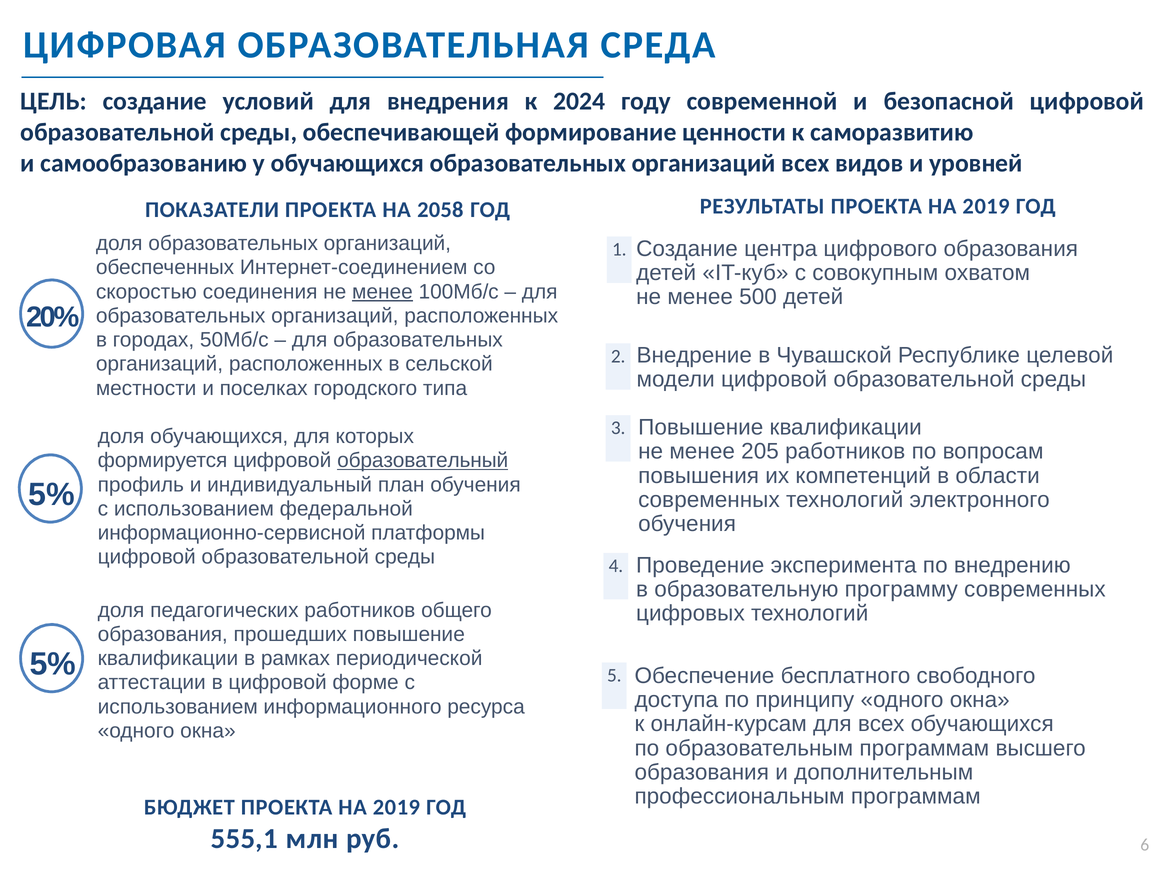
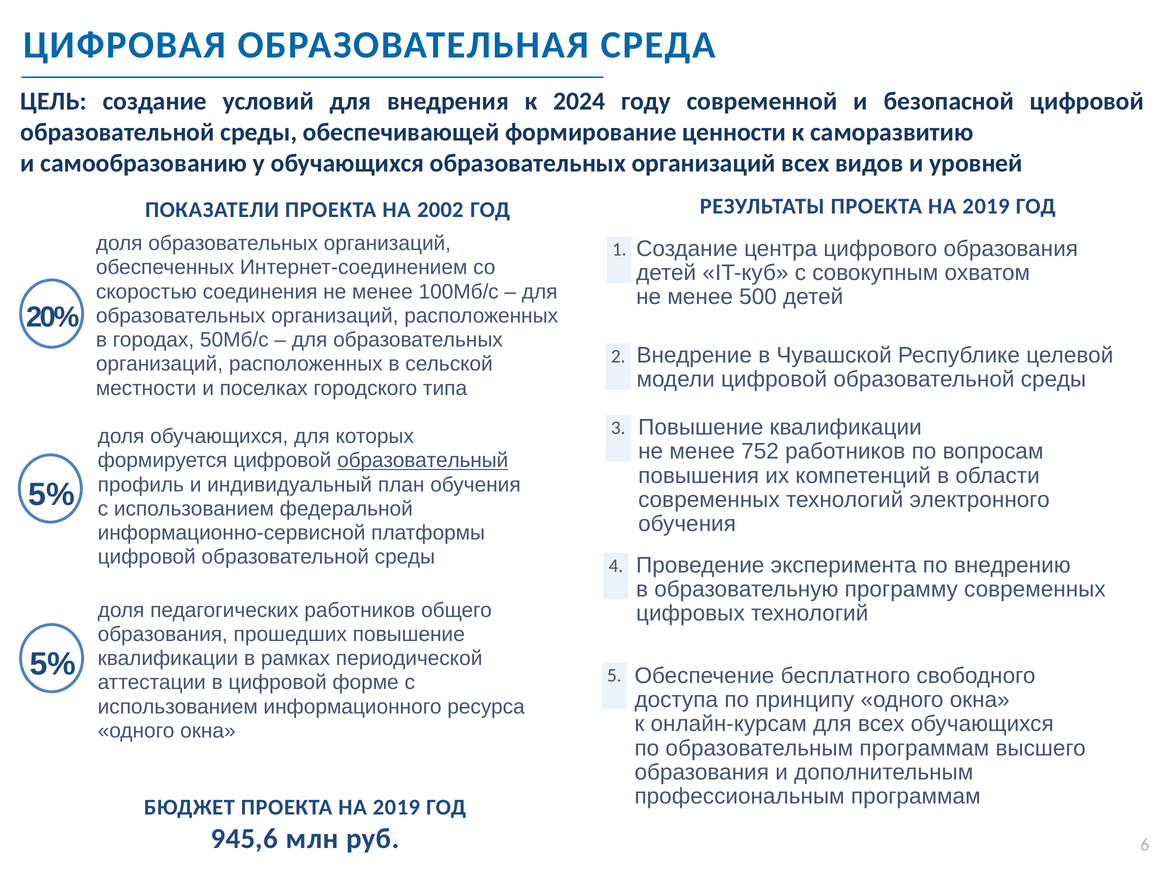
2058: 2058 -> 2002
менее at (382, 291) underline: present -> none
205: 205 -> 752
555,1: 555,1 -> 945,6
